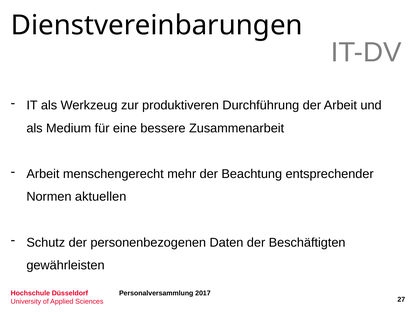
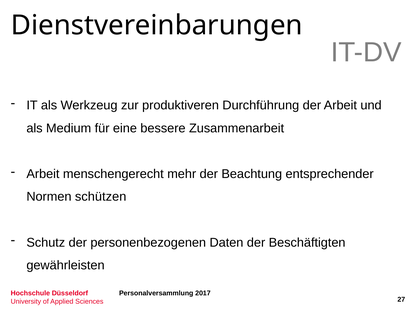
aktuellen: aktuellen -> schützen
